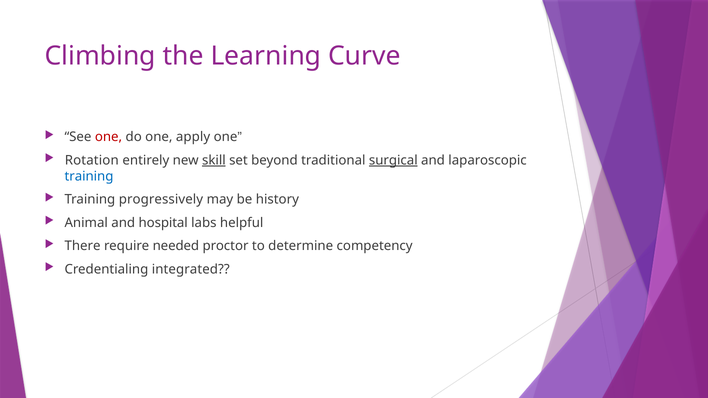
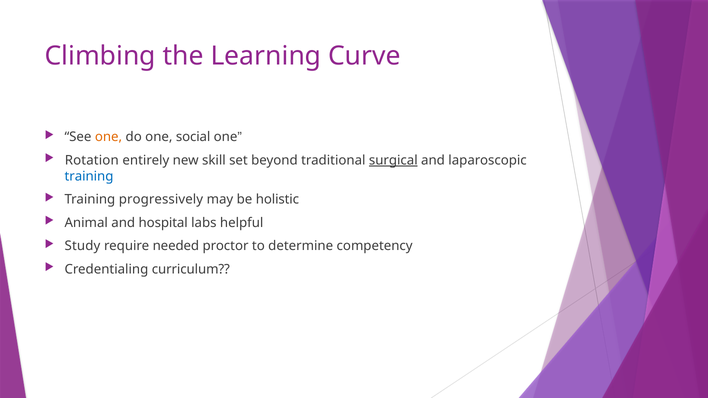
one at (109, 137) colour: red -> orange
apply: apply -> social
skill underline: present -> none
history: history -> holistic
There: There -> Study
integrated: integrated -> curriculum
